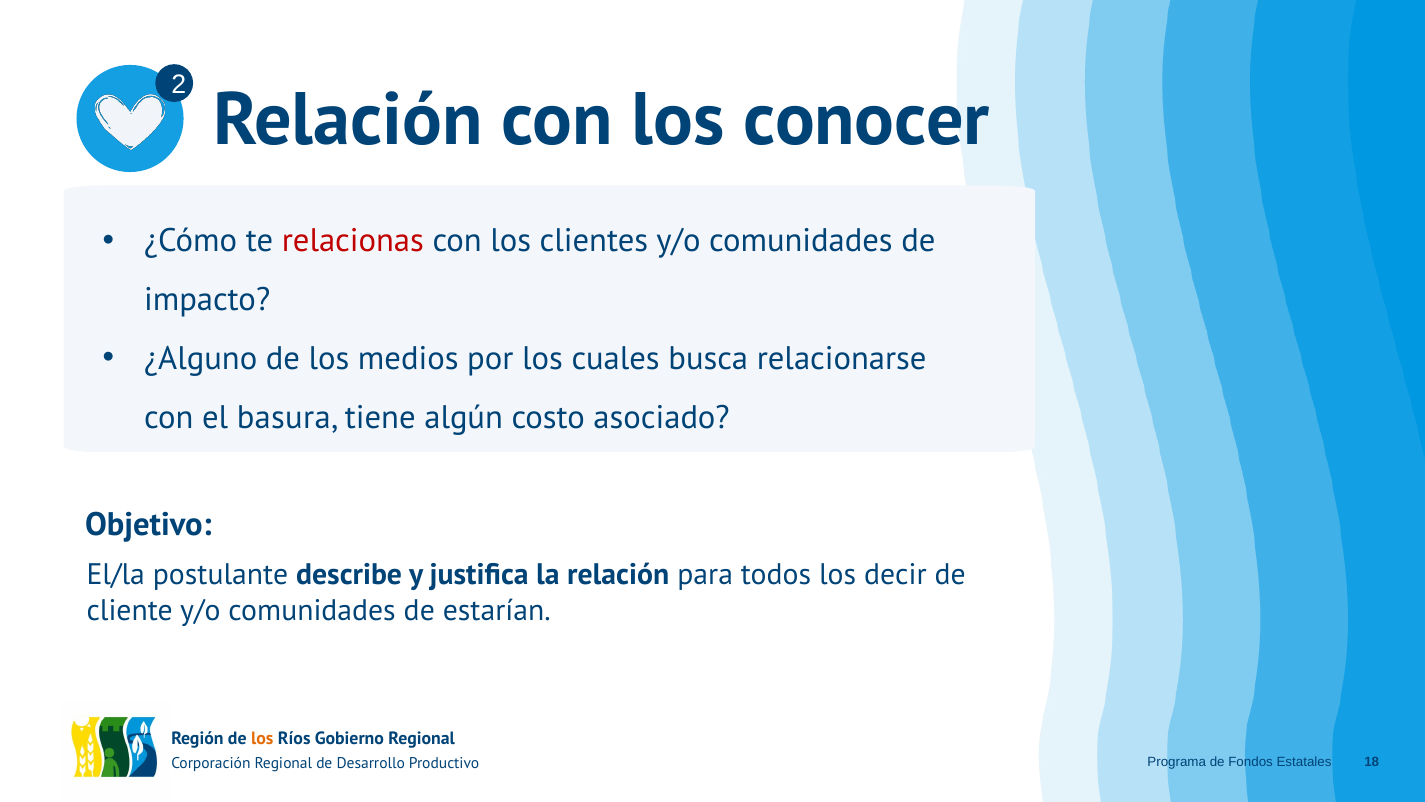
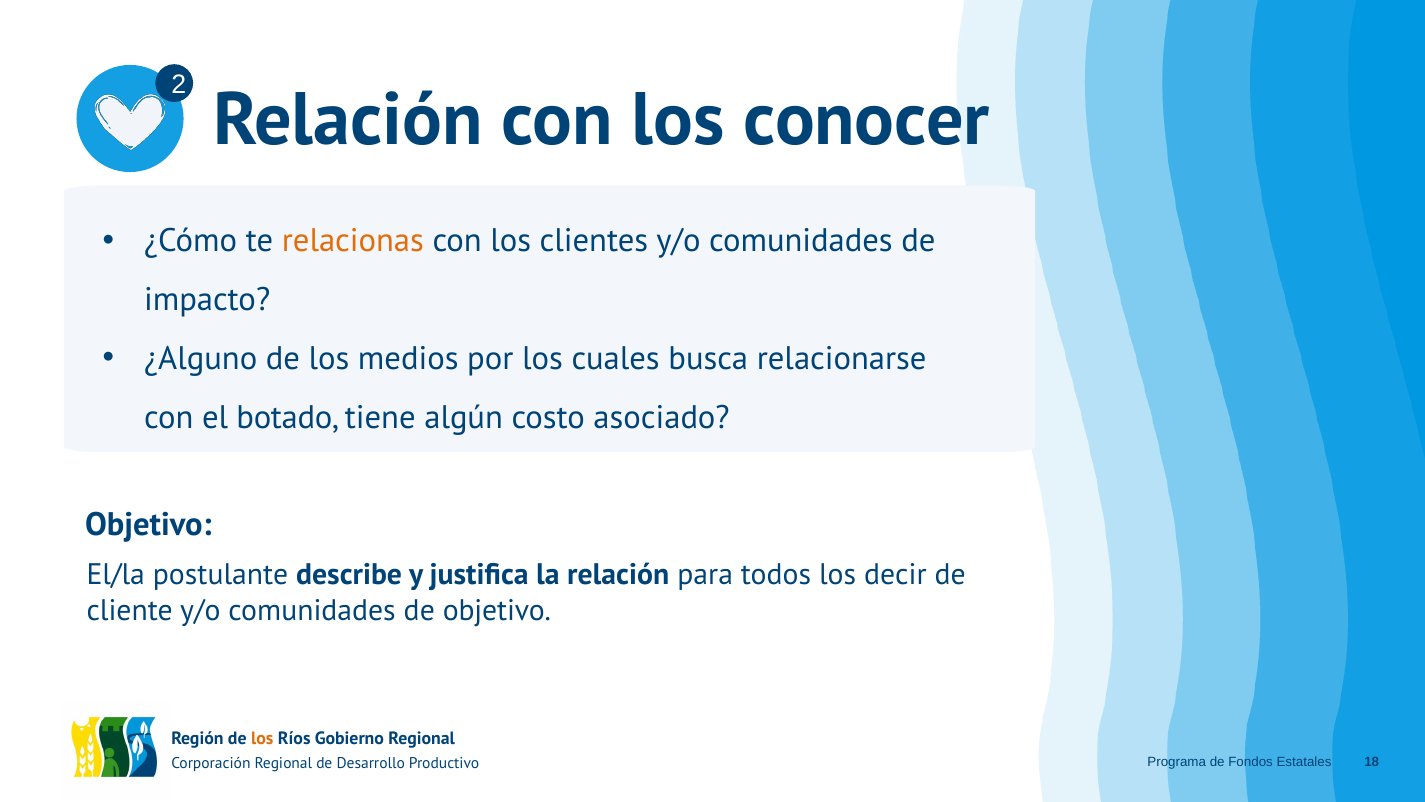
relacionas colour: red -> orange
basura: basura -> botado
de estarían: estarían -> objetivo
